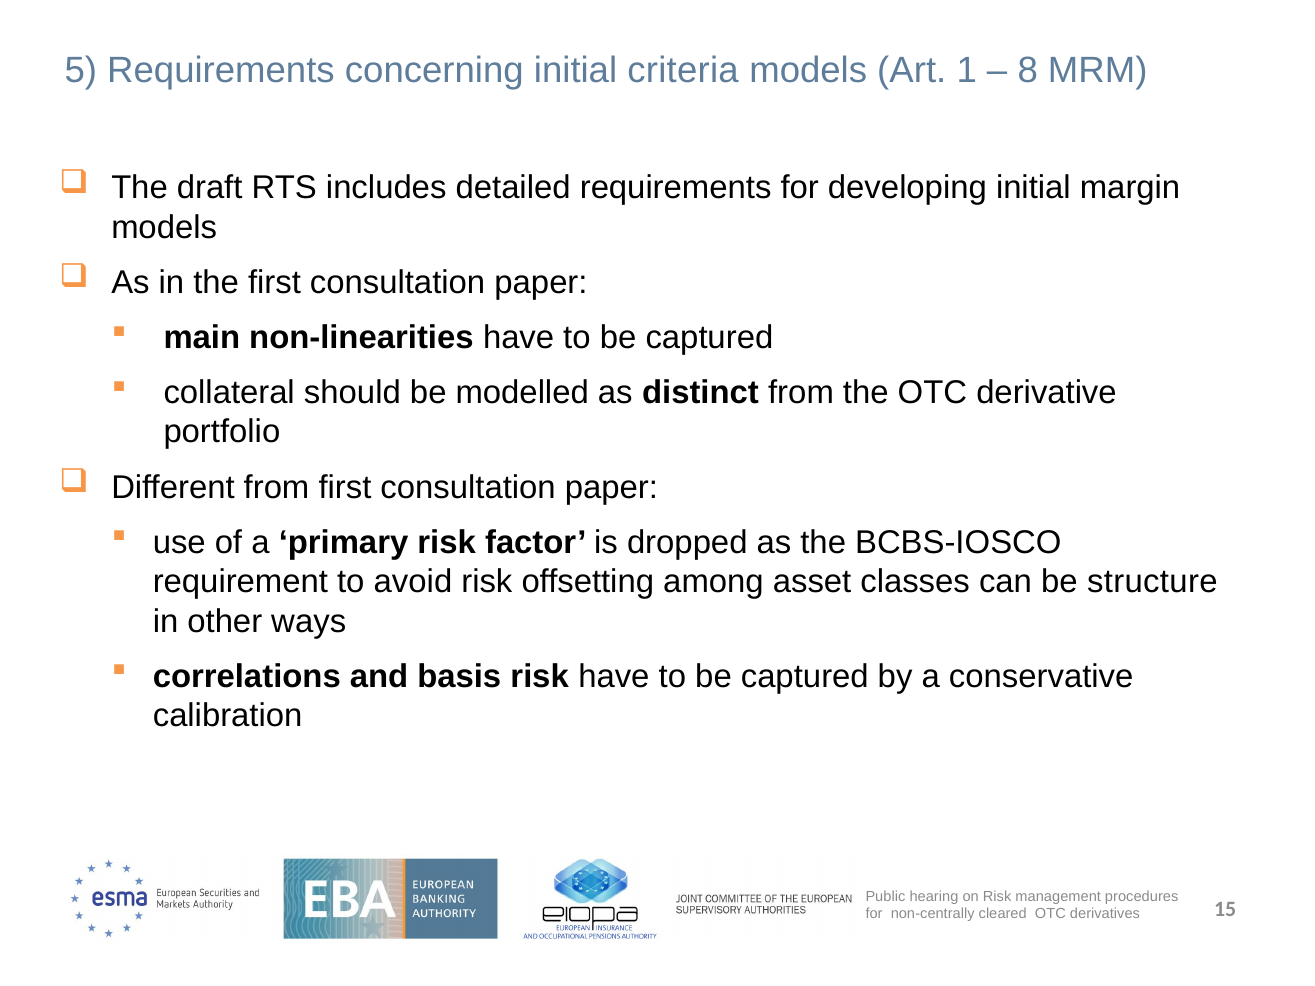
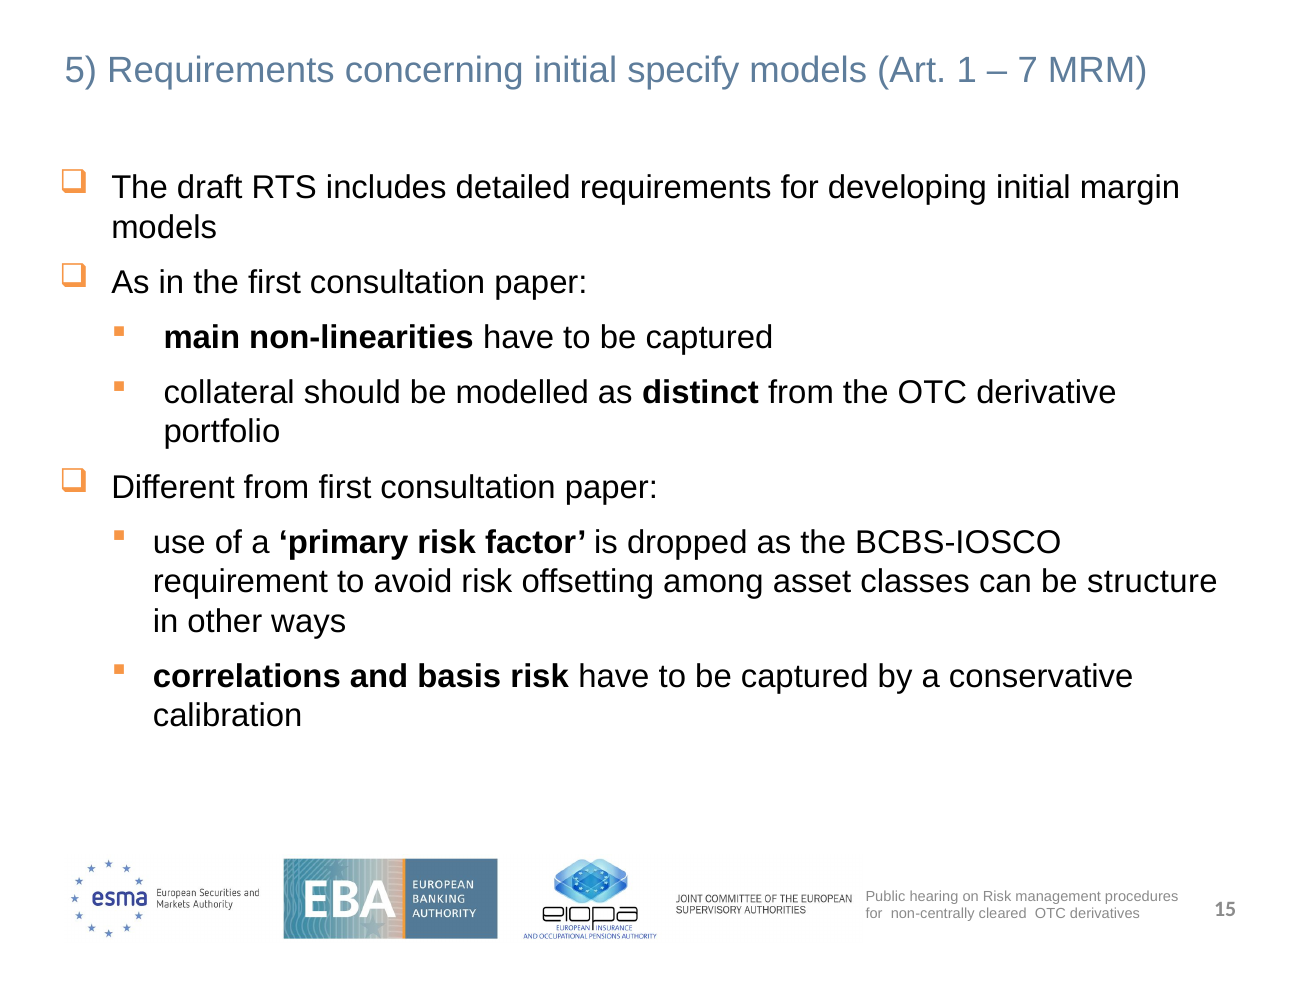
criteria: criteria -> specify
8: 8 -> 7
